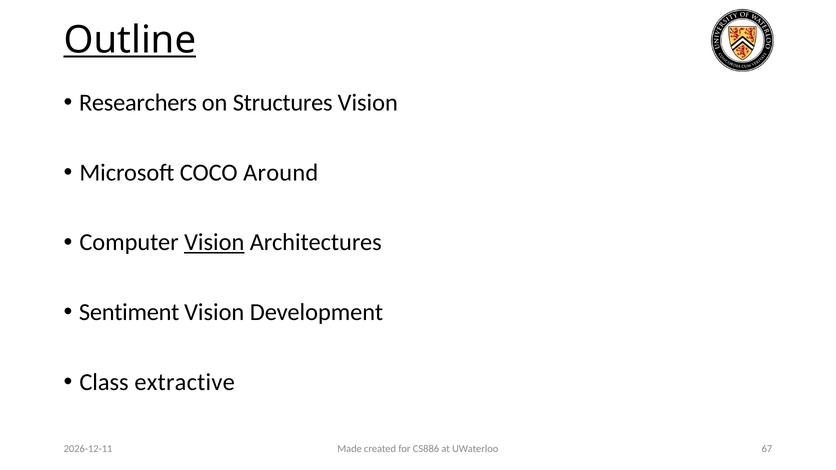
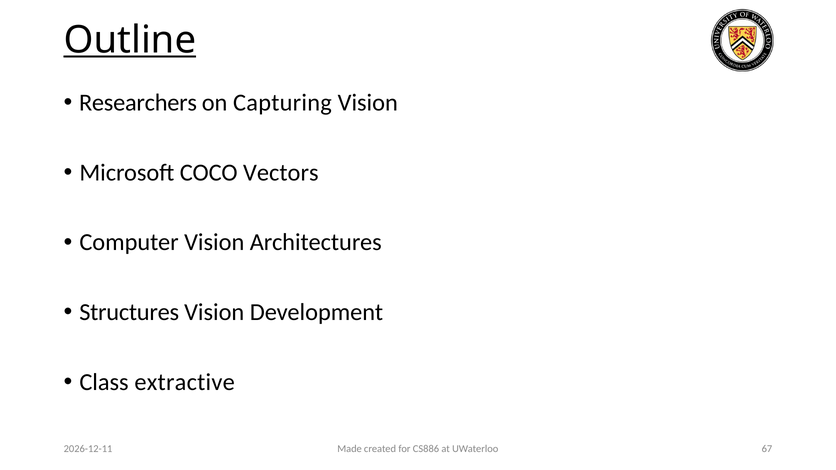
Structures: Structures -> Capturing
Around: Around -> Vectors
Vision at (214, 243) underline: present -> none
Sentiment: Sentiment -> Structures
